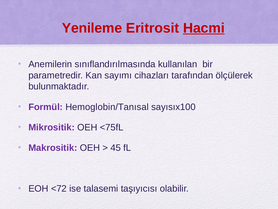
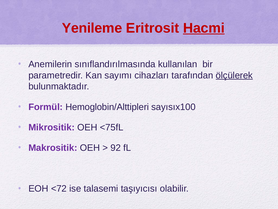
ölçülerek underline: none -> present
Hemoglobin/Tanısal: Hemoglobin/Tanısal -> Hemoglobin/Alttipleri
45: 45 -> 92
